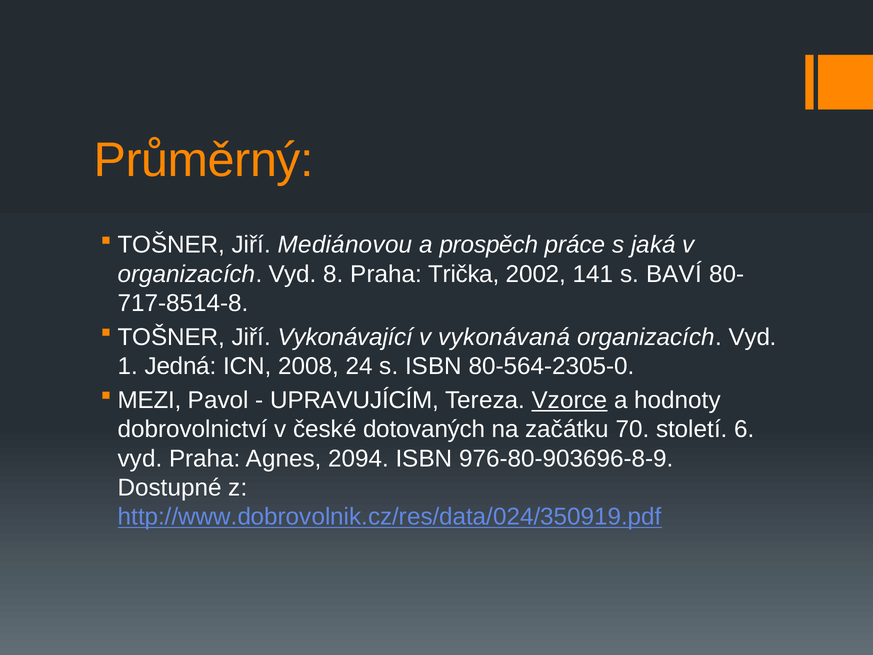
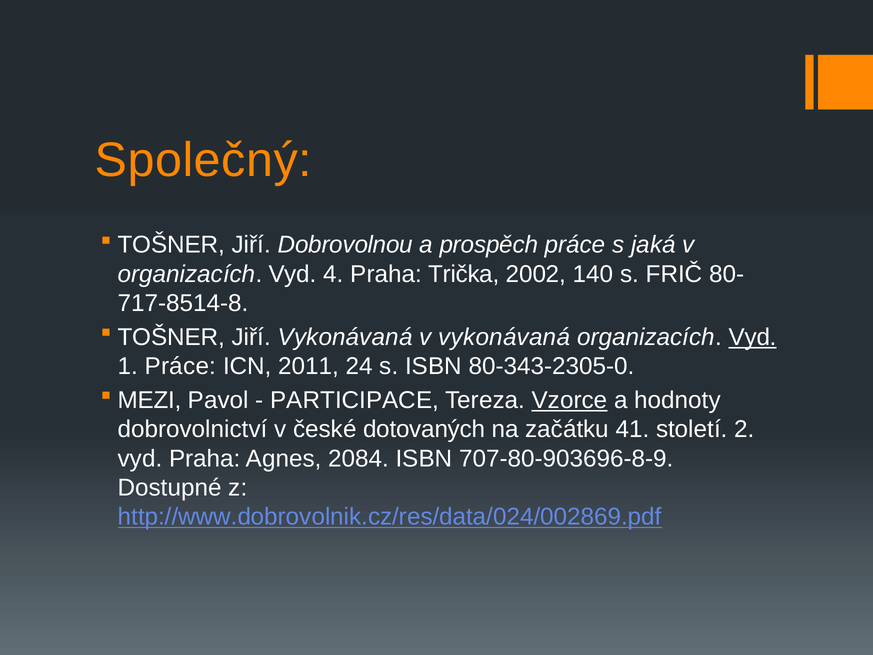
Průměrný: Průměrný -> Společný
Mediánovou: Mediánovou -> Dobrovolnou
8: 8 -> 4
141: 141 -> 140
BAVÍ: BAVÍ -> FRIČ
Jiří Vykonávající: Vykonávající -> Vykonávaná
Vyd at (753, 337) underline: none -> present
1 Jedná: Jedná -> Práce
2008: 2008 -> 2011
80-564-2305-0: 80-564-2305-0 -> 80-343-2305-0
UPRAVUJÍCÍM: UPRAVUJÍCÍM -> PARTICIPACE
70: 70 -> 41
6: 6 -> 2
2094: 2094 -> 2084
976-80-903696-8-9: 976-80-903696-8-9 -> 707-80-903696-8-9
http://www.dobrovolnik.cz/res/data/024/350919.pdf: http://www.dobrovolnik.cz/res/data/024/350919.pdf -> http://www.dobrovolnik.cz/res/data/024/002869.pdf
